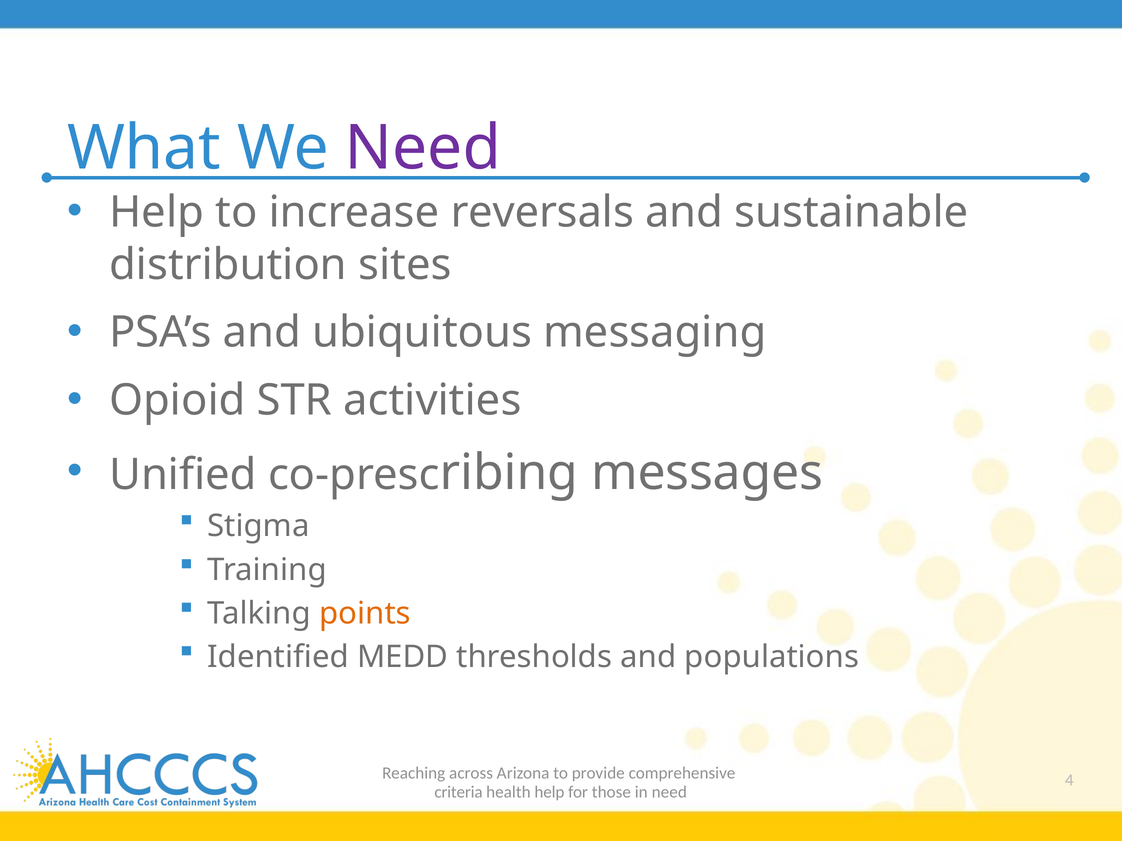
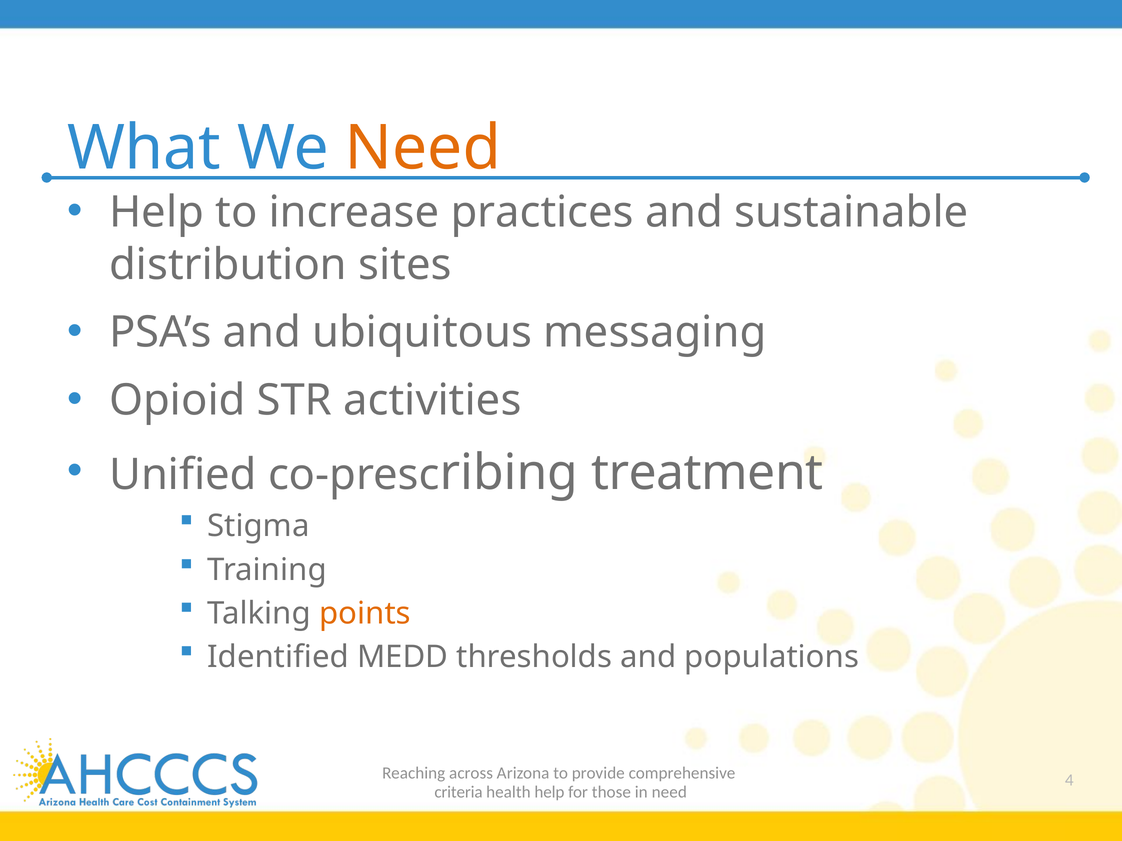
Need at (423, 148) colour: purple -> orange
reversals: reversals -> practices
messages: messages -> treatment
